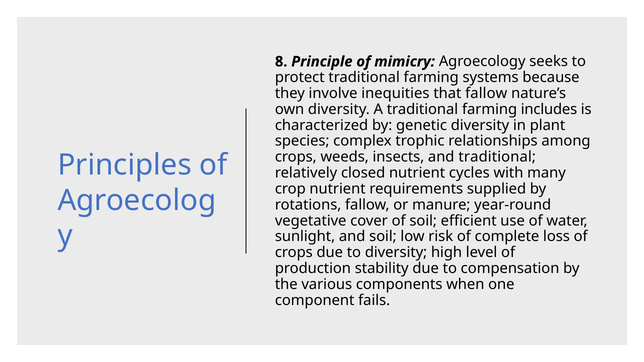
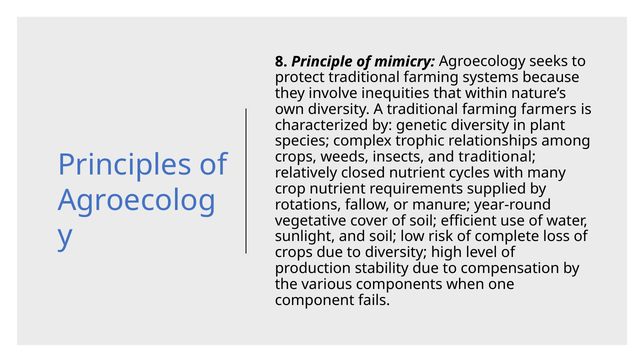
that fallow: fallow -> within
includes: includes -> farmers
